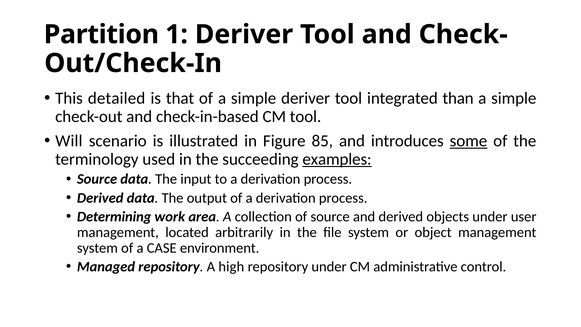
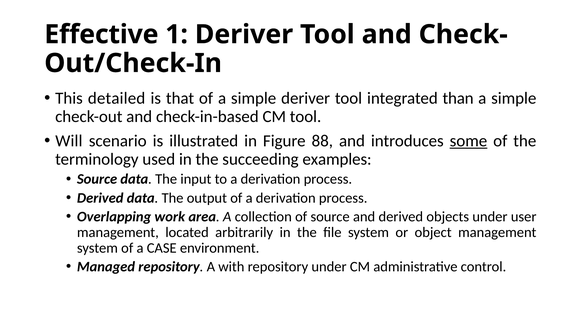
Partition: Partition -> Effective
85: 85 -> 88
examples underline: present -> none
Determining: Determining -> Overlapping
high: high -> with
